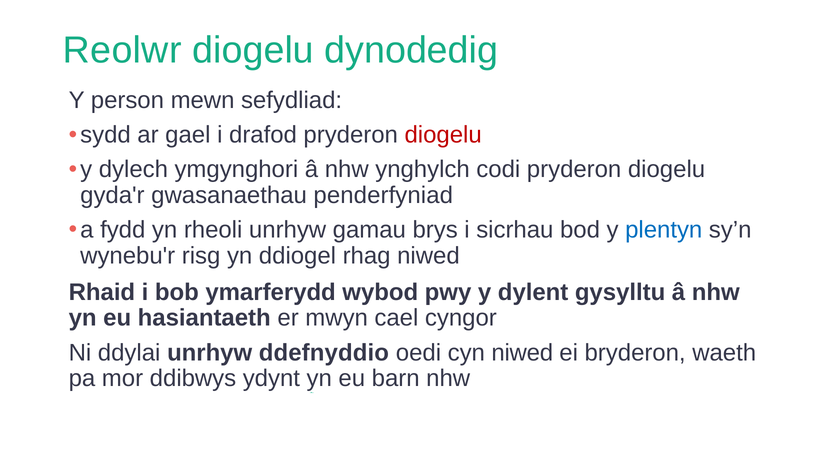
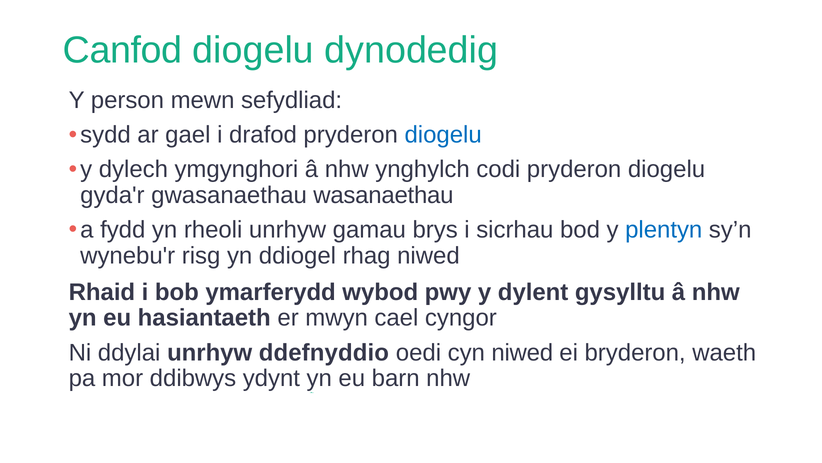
Reolwr: Reolwr -> Canfod
diogelu at (443, 135) colour: red -> blue
penderfyniad: penderfyniad -> wasanaethau
